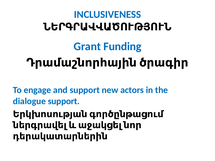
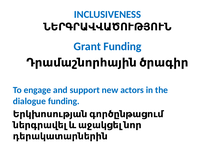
dialogue support: support -> funding
